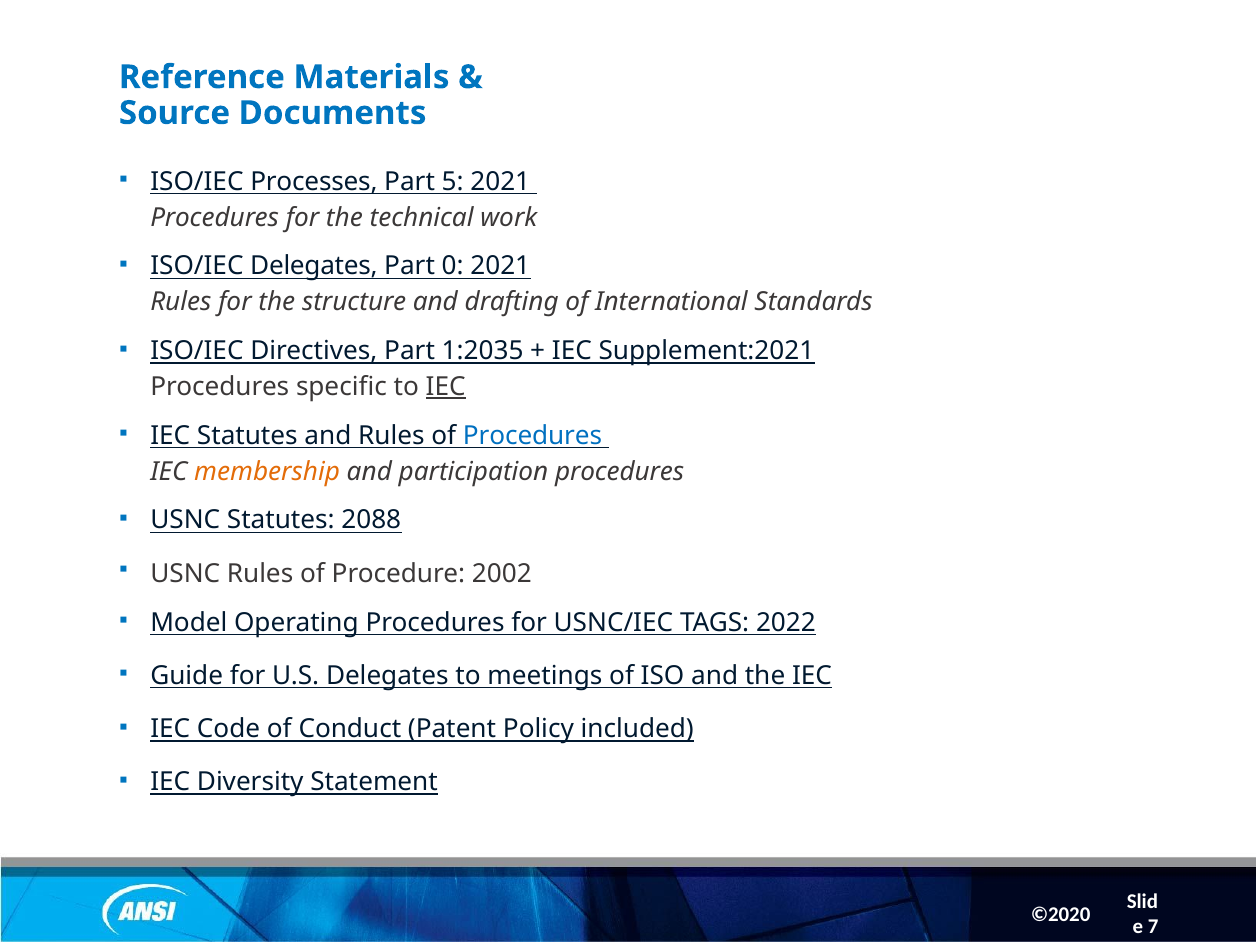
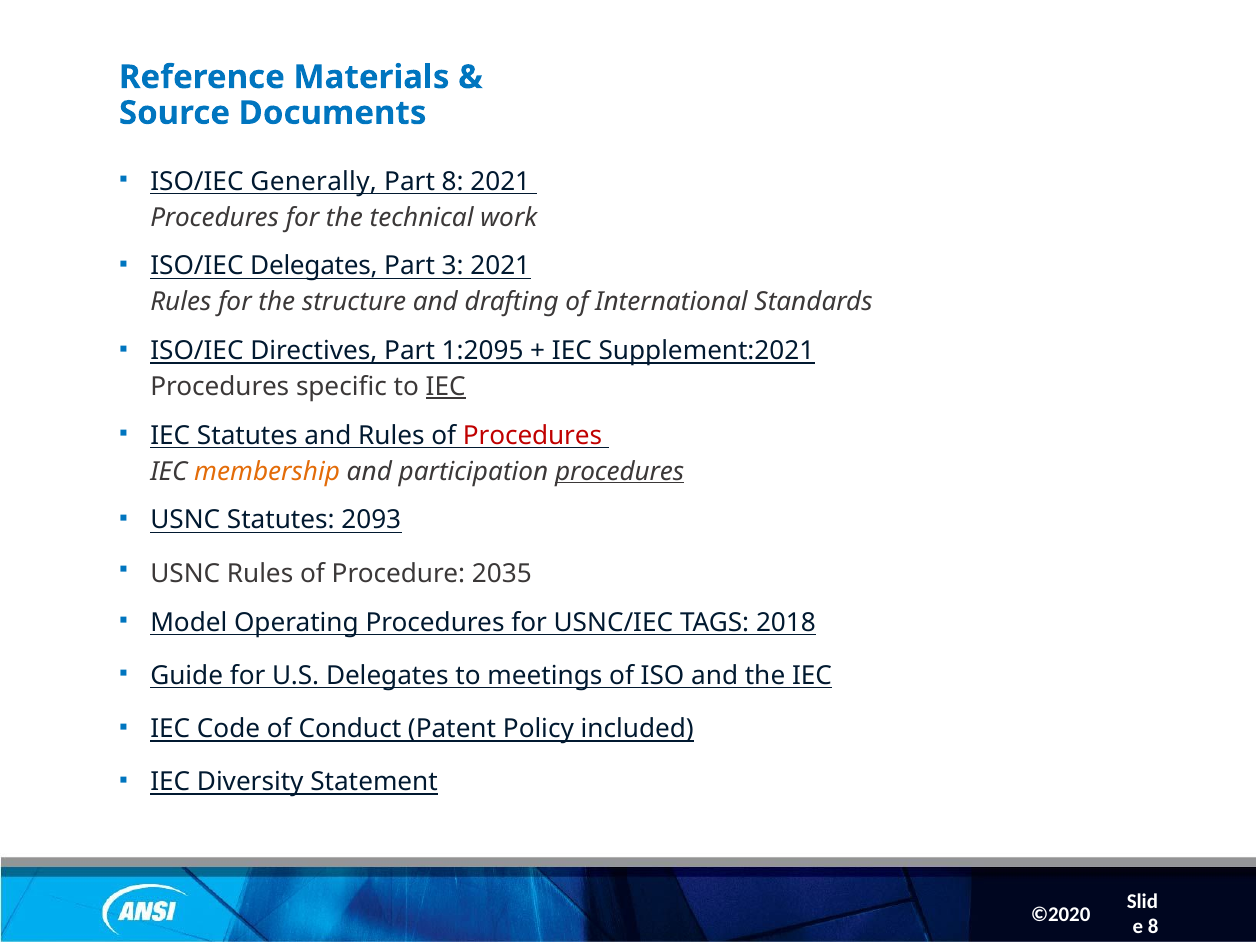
Processes: Processes -> Generally
Part 5: 5 -> 8
0: 0 -> 3
1:2035: 1:2035 -> 1:2095
Procedures at (533, 436) colour: blue -> red
procedures at (620, 471) underline: none -> present
2088: 2088 -> 2093
2002: 2002 -> 2035
2022: 2022 -> 2018
7 at (1153, 927): 7 -> 8
